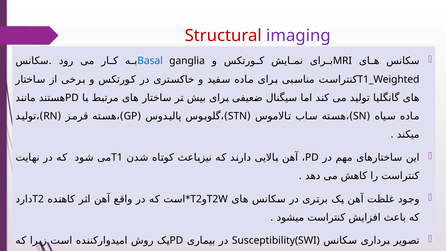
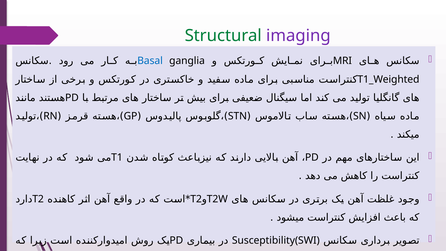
Structural colour: red -> green
